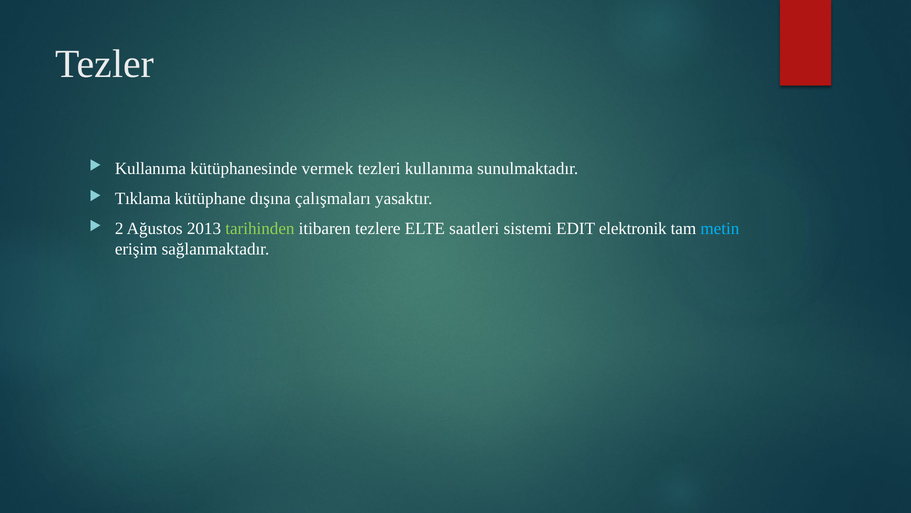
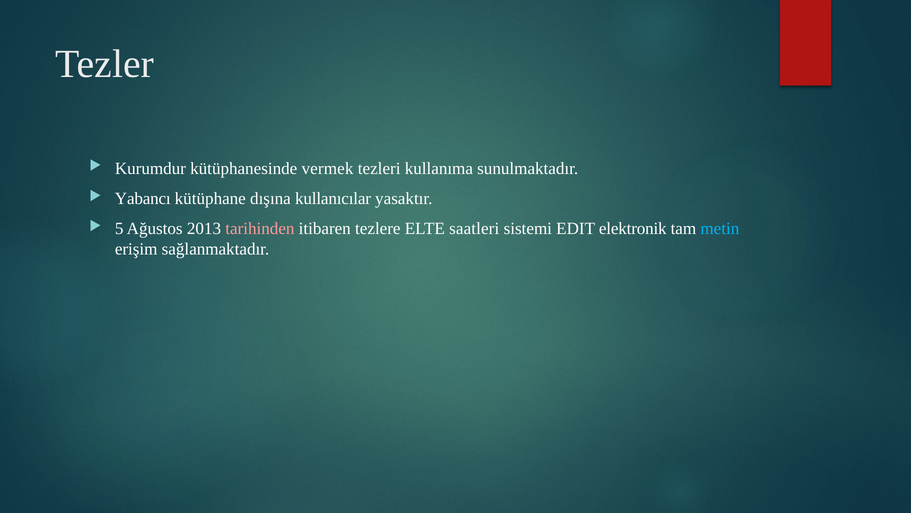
Kullanıma at (150, 168): Kullanıma -> Kurumdur
Tıklama: Tıklama -> Yabancı
çalışmaları: çalışmaları -> kullanıcılar
2: 2 -> 5
tarihinden colour: light green -> pink
